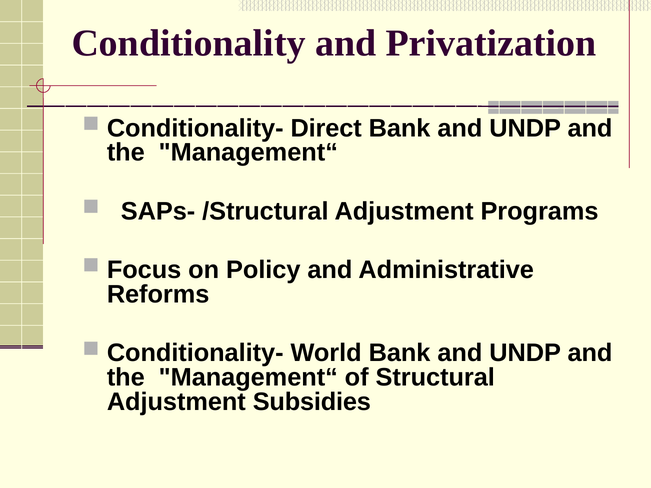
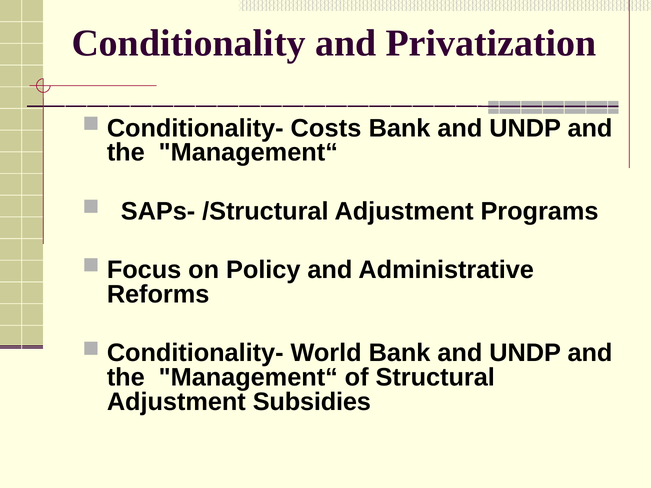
Direct: Direct -> Costs
